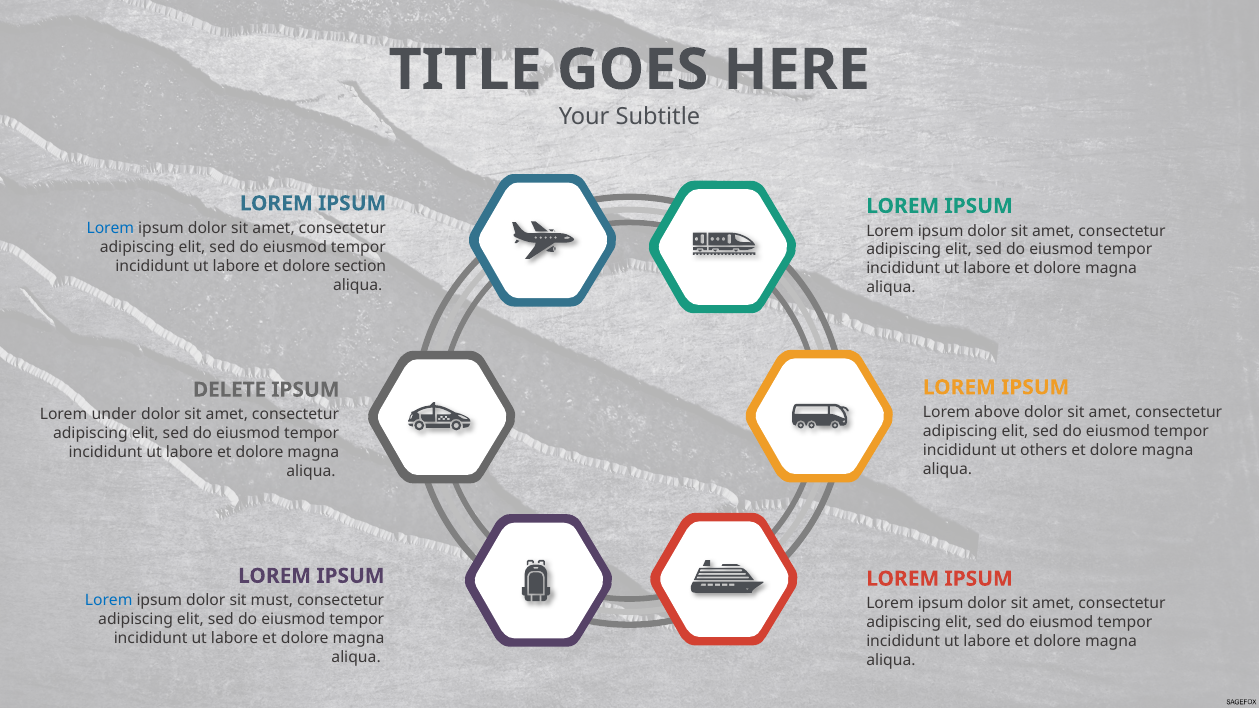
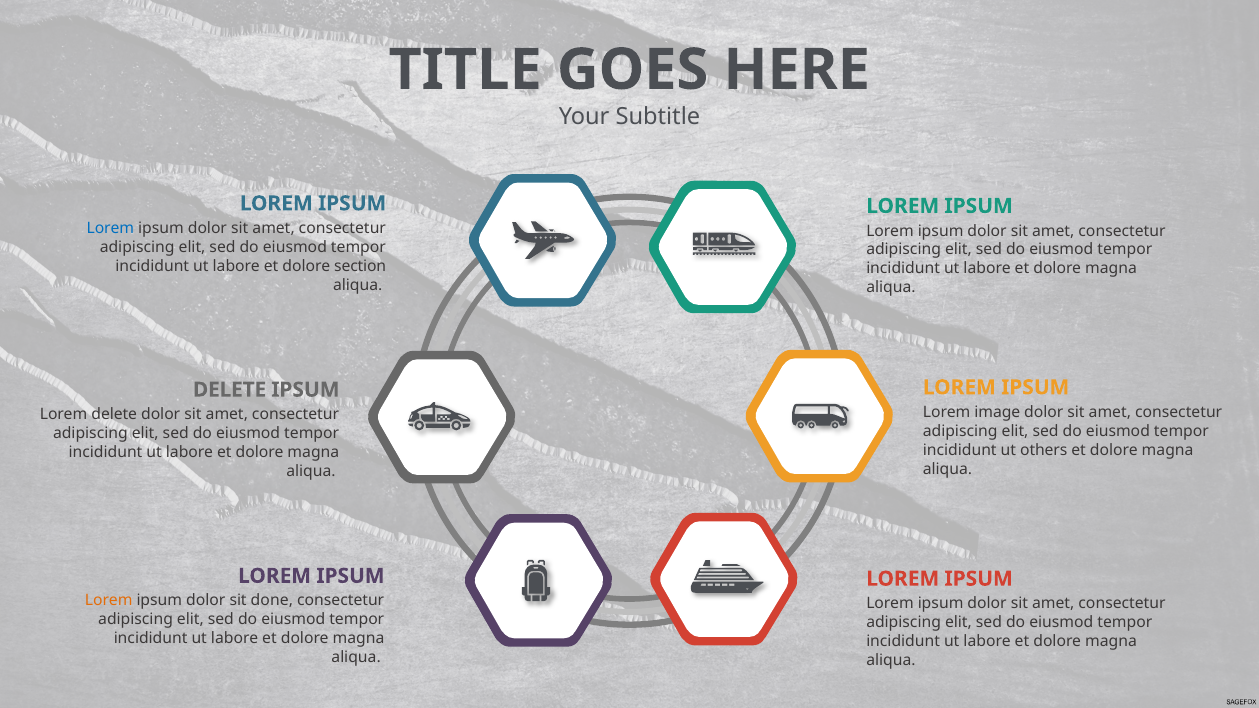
above: above -> image
Lorem under: under -> delete
Lorem at (109, 601) colour: blue -> orange
must: must -> done
